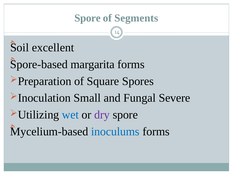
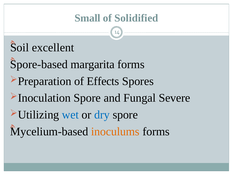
Spore at (88, 18): Spore -> Small
Segments: Segments -> Solidified
Square: Square -> Effects
Small at (87, 98): Small -> Spore
dry colour: purple -> blue
inoculums colour: blue -> orange
